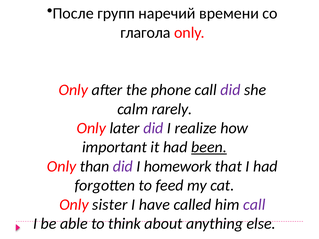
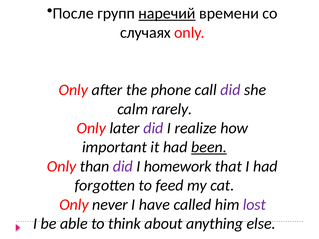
наречий underline: none -> present
глагола: глагола -> случаях
sister: sister -> never
him call: call -> lost
